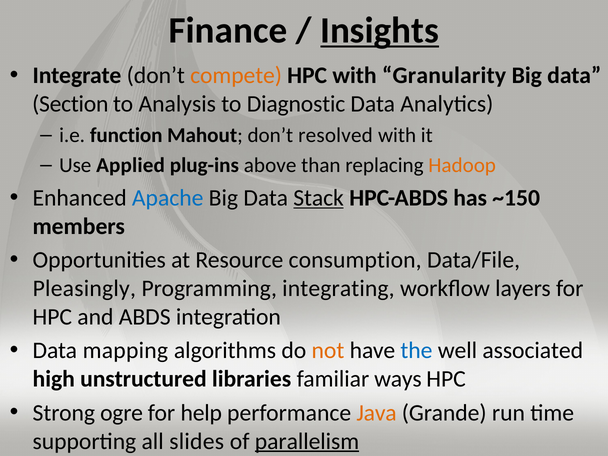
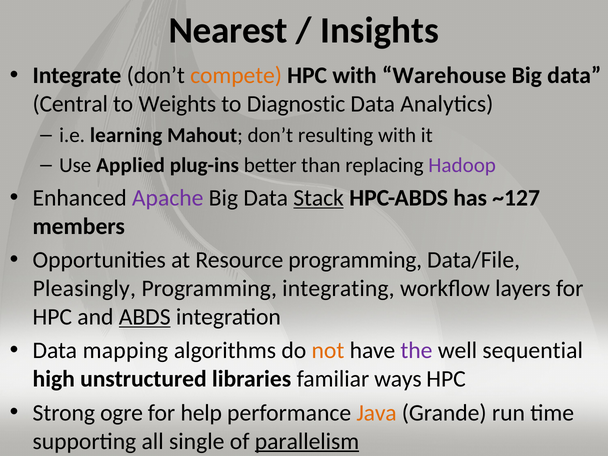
Finance: Finance -> Nearest
Insights underline: present -> none
Granularity: Granularity -> Warehouse
Section: Section -> Central
Analysis: Analysis -> Weights
function: function -> learning
resolved: resolved -> resulting
above: above -> better
Hadoop colour: orange -> purple
Apache colour: blue -> purple
~150: ~150 -> ~127
Resource consumption: consumption -> programming
ABDS underline: none -> present
the colour: blue -> purple
associated: associated -> sequential
slides: slides -> single
